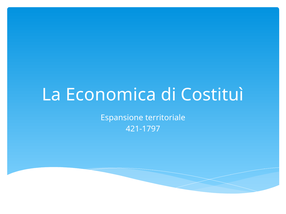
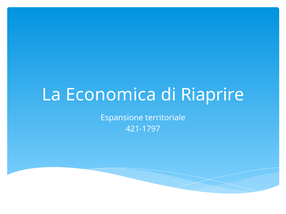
Costituì: Costituì -> Riaprire
